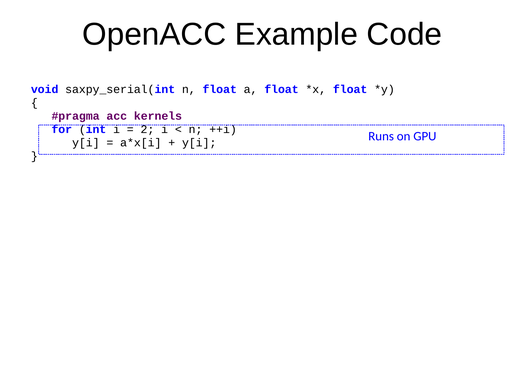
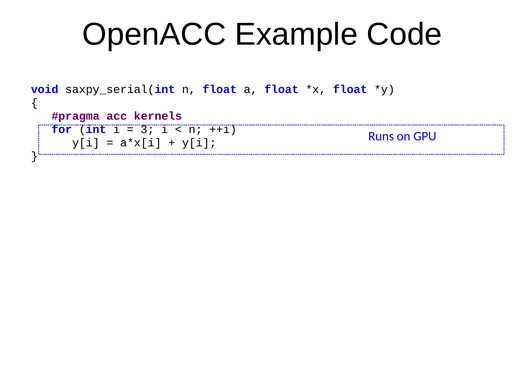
2: 2 -> 3
